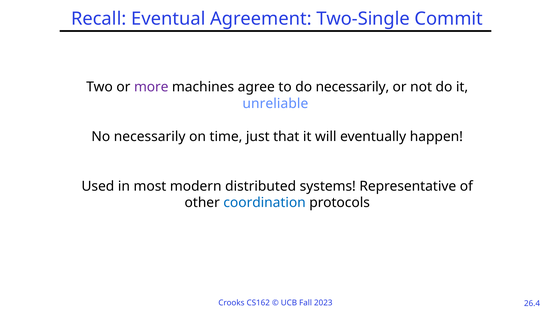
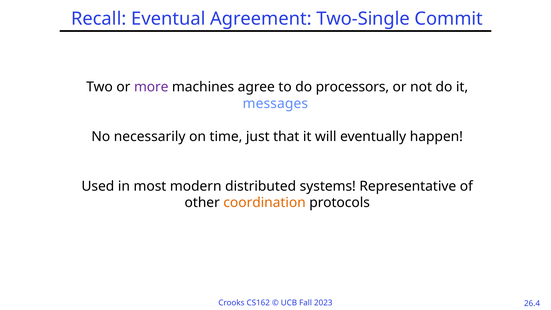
do necessarily: necessarily -> processors
unreliable: unreliable -> messages
coordination colour: blue -> orange
